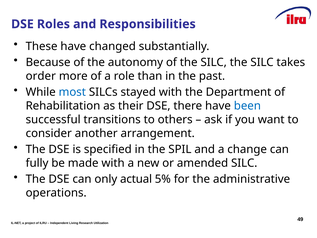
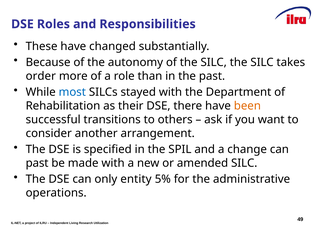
been colour: blue -> orange
fully at (37, 163): fully -> past
actual: actual -> entity
